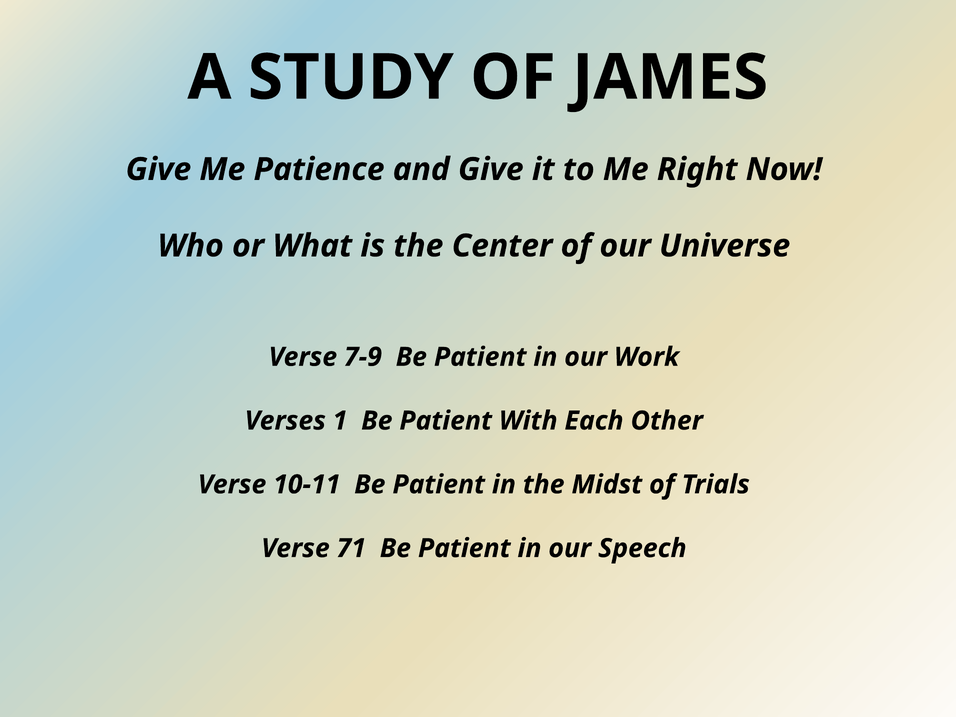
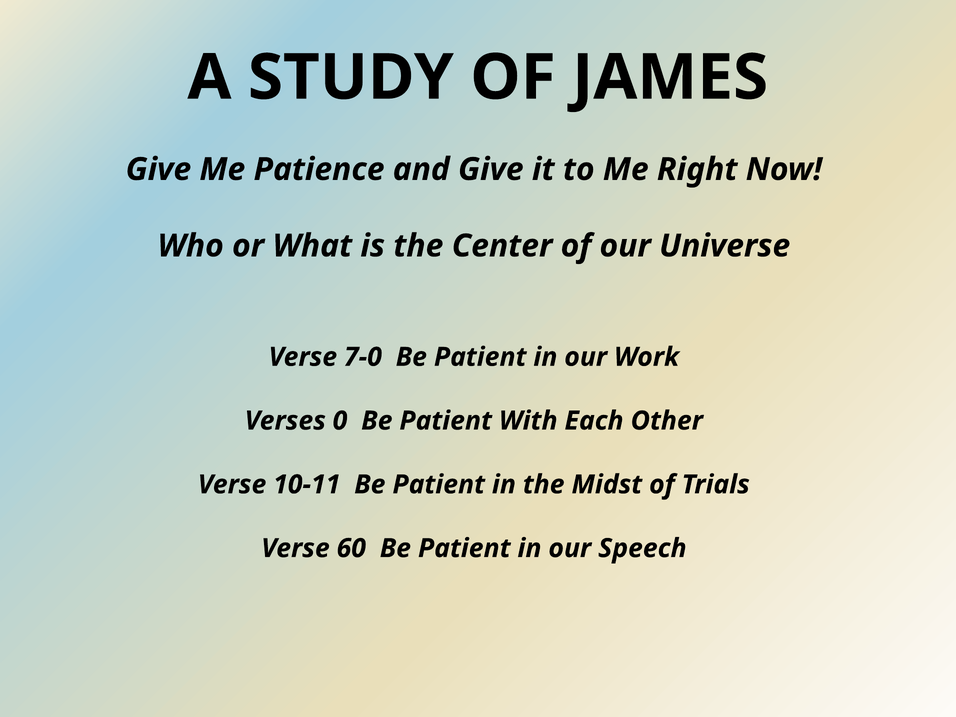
7-9: 7-9 -> 7-0
1: 1 -> 0
71: 71 -> 60
